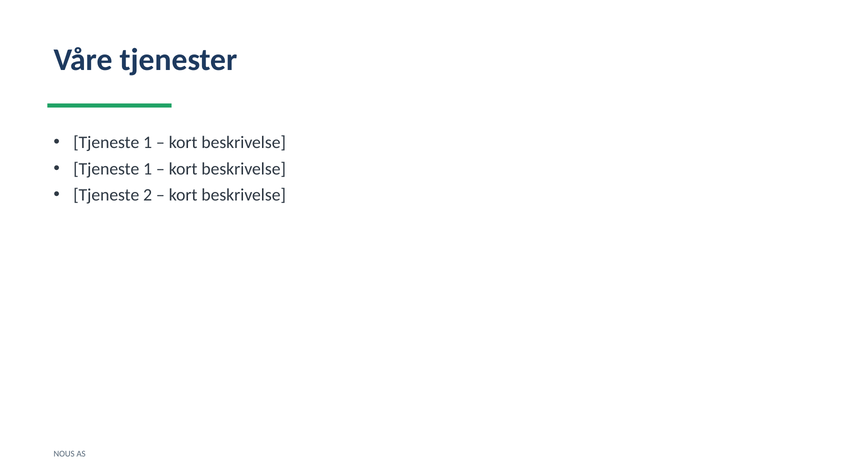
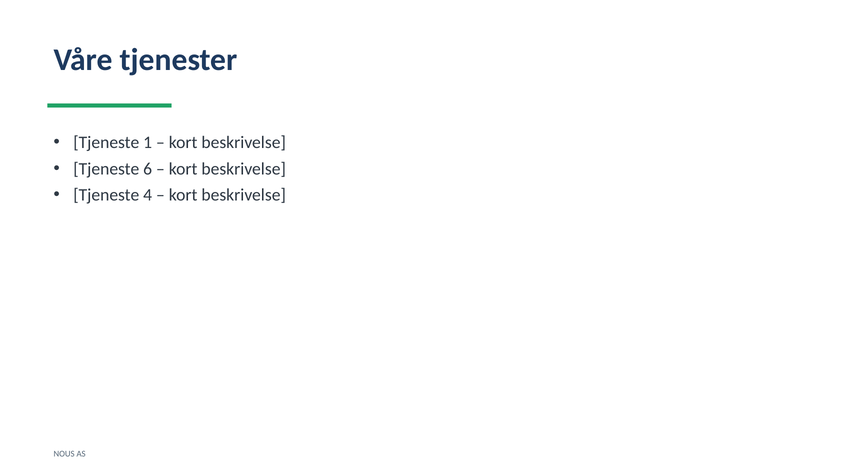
1 at (148, 169): 1 -> 6
2: 2 -> 4
